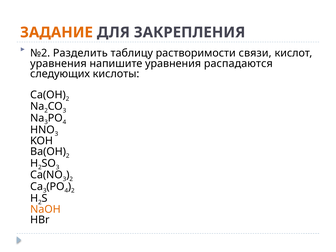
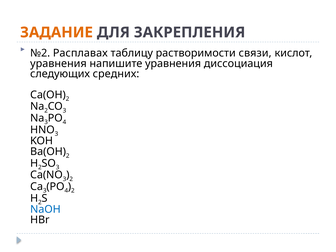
Разделить: Разделить -> Расплавах
распадаются: распадаются -> диссоциация
кислоты: кислоты -> средних
NaOH colour: orange -> blue
